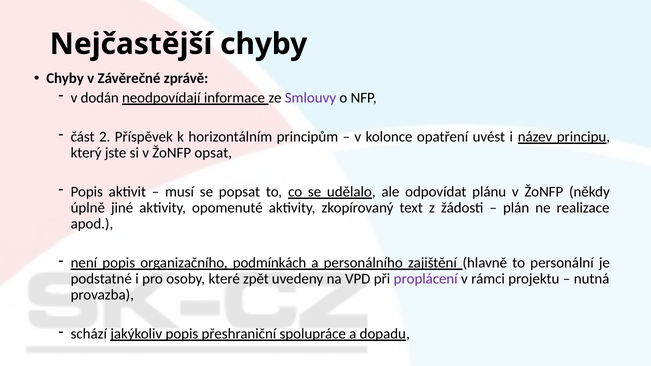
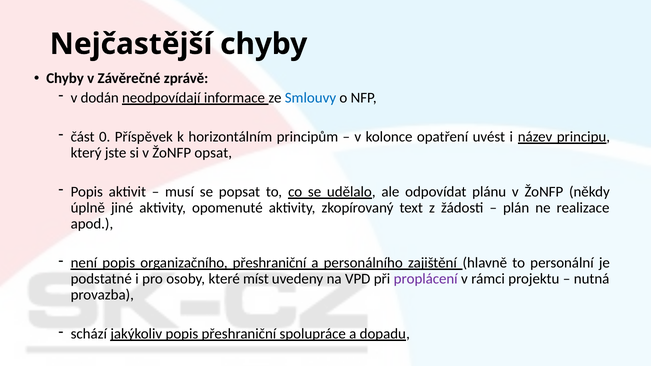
Smlouvy colour: purple -> blue
2: 2 -> 0
organizačního podmínkách: podmínkách -> přeshraniční
zpět: zpět -> míst
